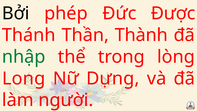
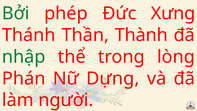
Bởi colour: black -> green
Được: Được -> Xưng
Long: Long -> Phán
